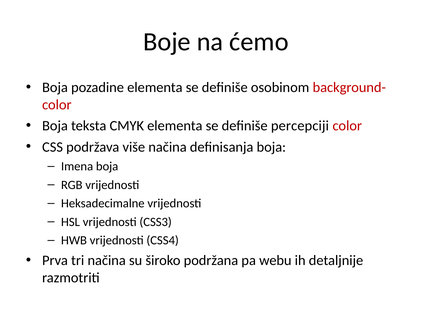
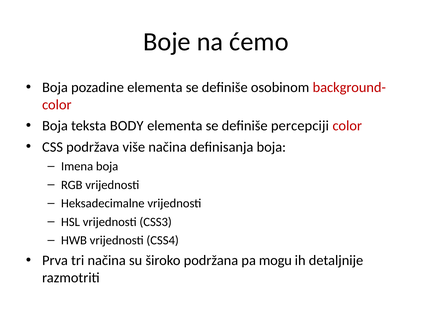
CMYK: CMYK -> BODY
webu: webu -> mogu
